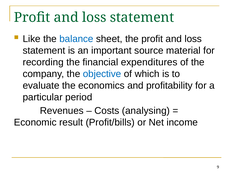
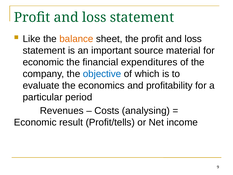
balance colour: blue -> orange
recording at (43, 62): recording -> economic
Profit/bills: Profit/bills -> Profit/tells
